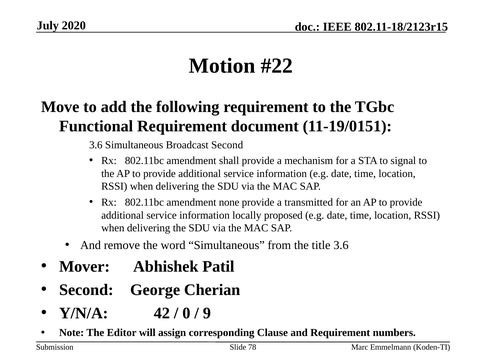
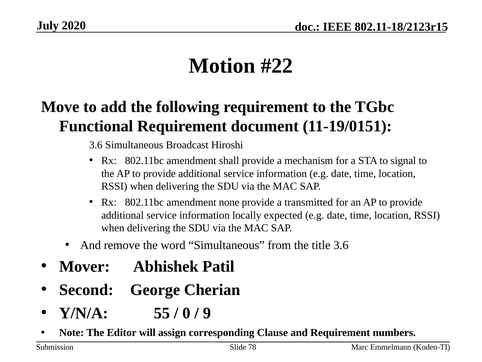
Broadcast Second: Second -> Hiroshi
proposed: proposed -> expected
42: 42 -> 55
